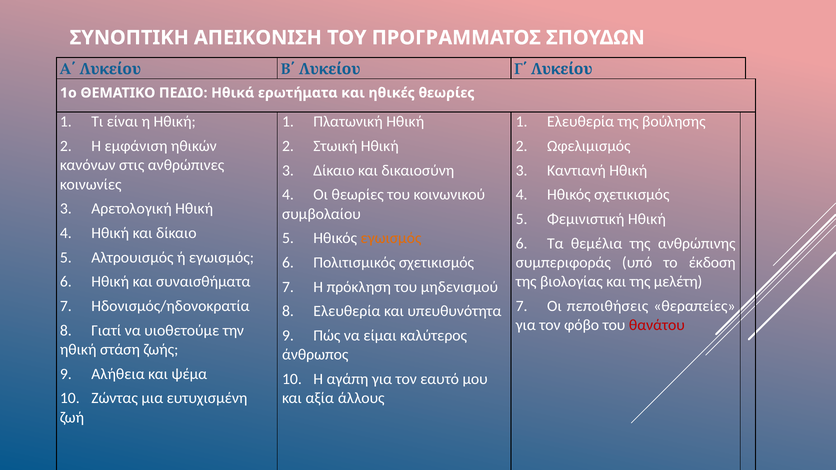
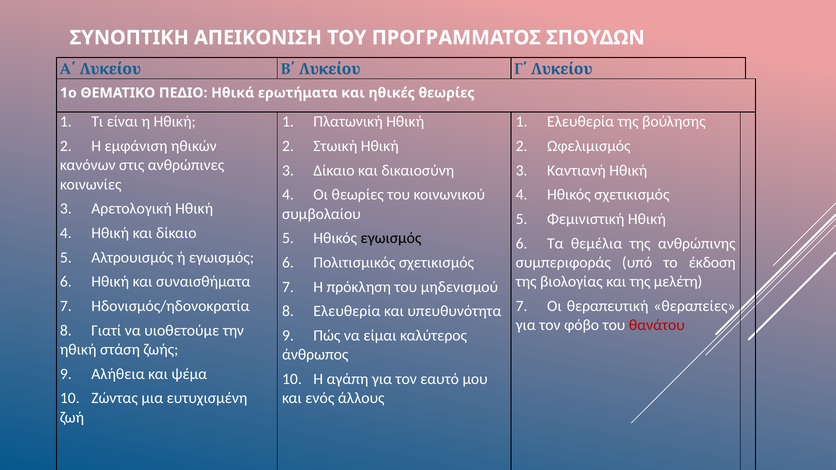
εγωισμός at (391, 238) colour: orange -> black
πεποιθήσεις: πεποιθήσεις -> θεραπευτική
αξία: αξία -> ενός
